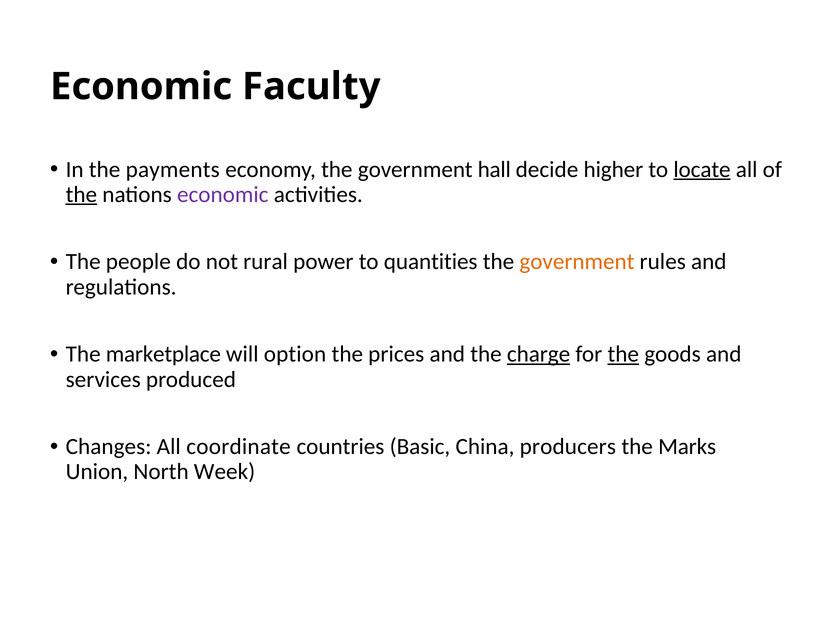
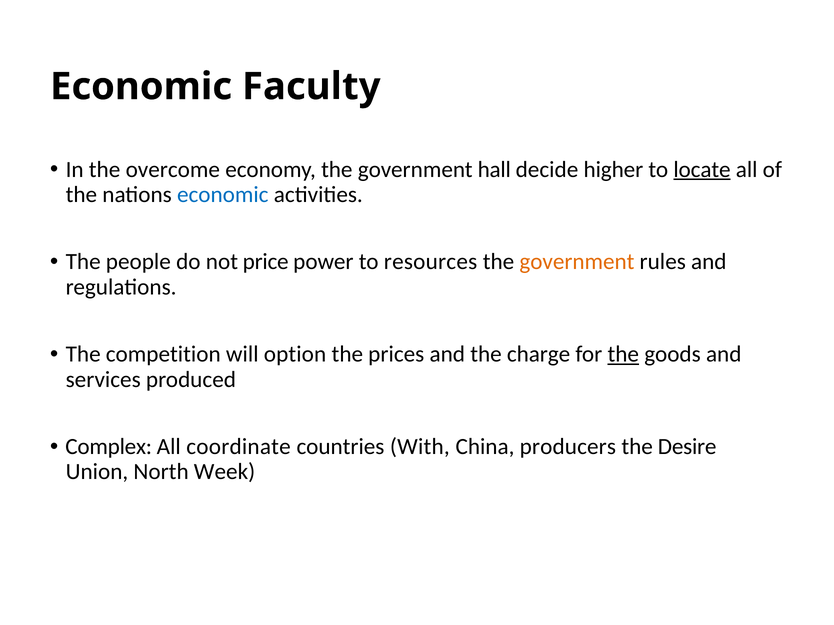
payments: payments -> overcome
the at (81, 195) underline: present -> none
economic at (223, 195) colour: purple -> blue
rural: rural -> price
quantities: quantities -> resources
marketplace: marketplace -> competition
charge underline: present -> none
Changes: Changes -> Complex
Basic: Basic -> With
Marks: Marks -> Desire
